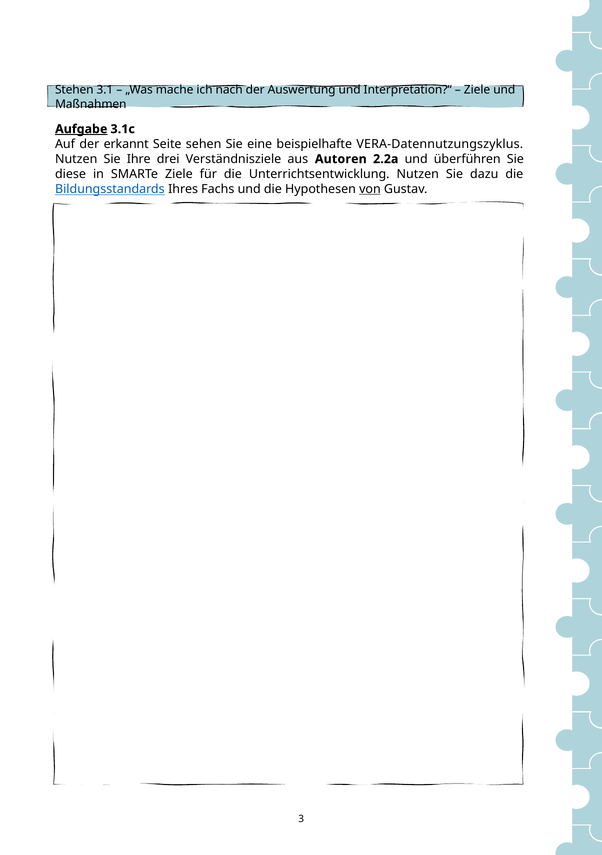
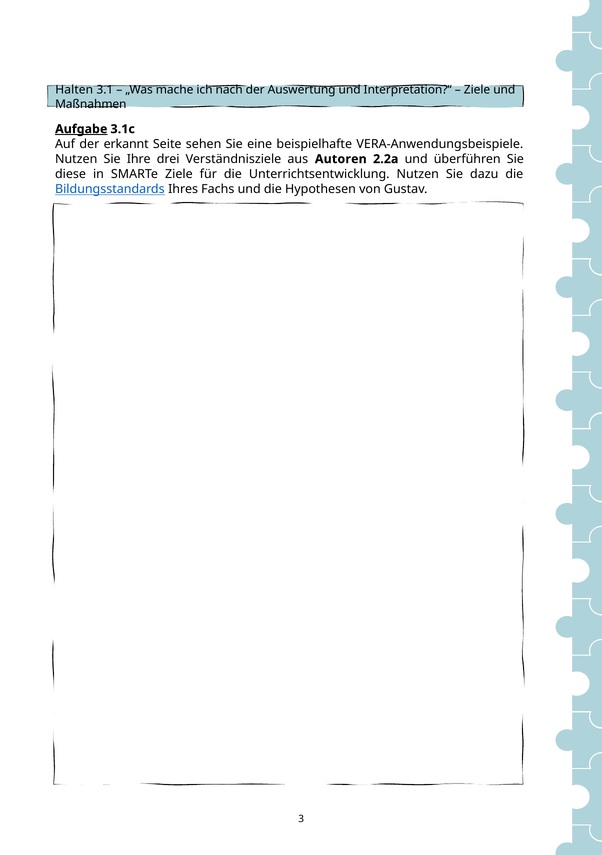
Stehen: Stehen -> Halten
VERA-Datennutzungszyklus: VERA-Datennutzungszyklus -> VERA-Anwendungsbeispiele
von underline: present -> none
